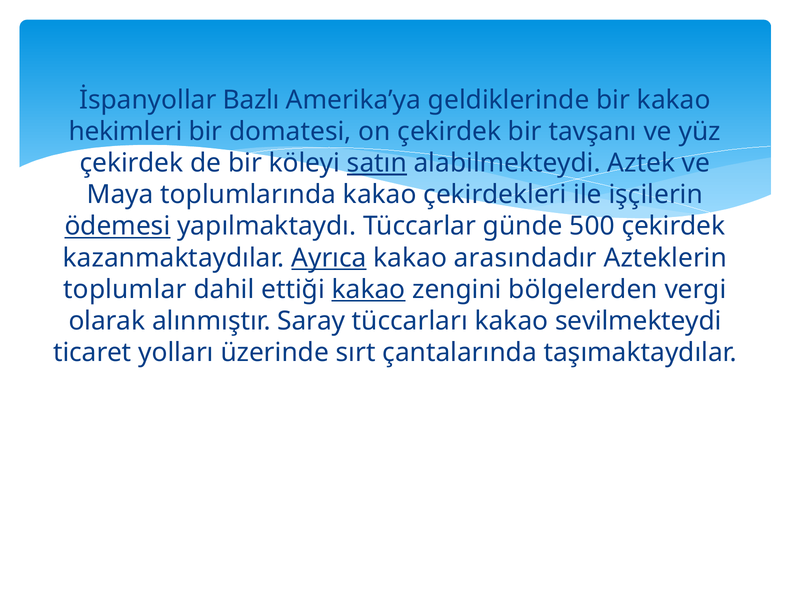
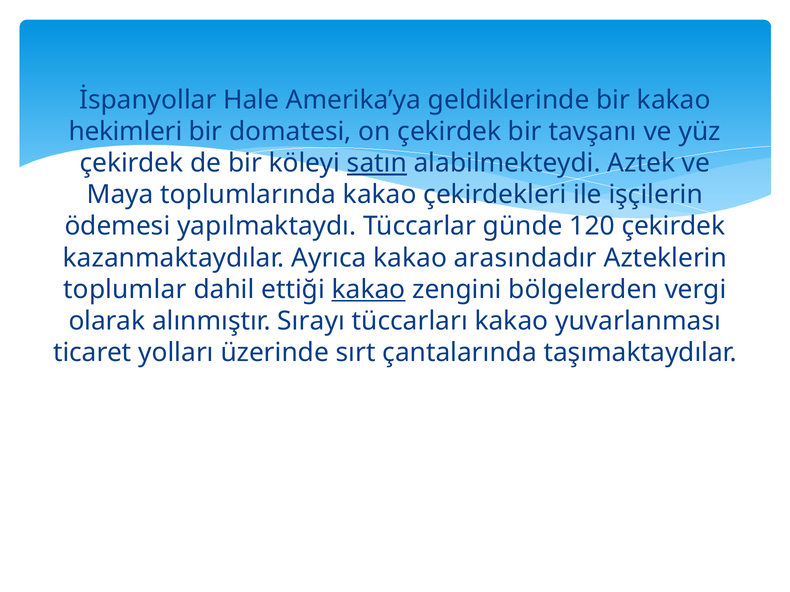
Bazlı: Bazlı -> Hale
ödemesi underline: present -> none
500: 500 -> 120
Ayrıca underline: present -> none
Saray: Saray -> Sırayı
sevilmekteydi: sevilmekteydi -> yuvarlanması
